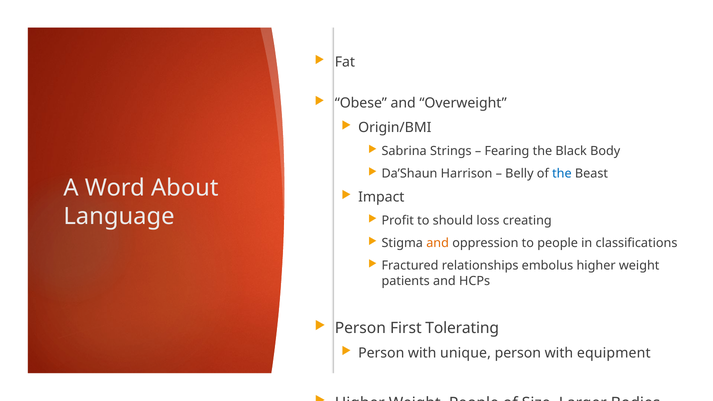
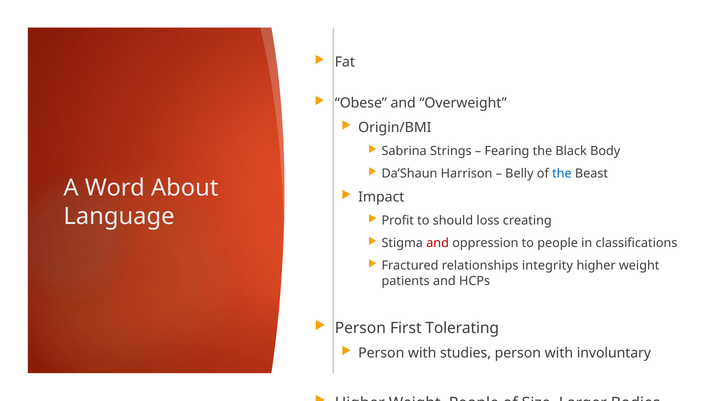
and at (438, 243) colour: orange -> red
embolus: embolus -> integrity
unique: unique -> studies
equipment: equipment -> involuntary
